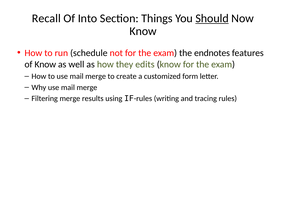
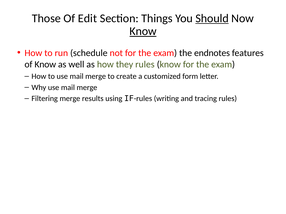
Recall: Recall -> Those
Into: Into -> Edit
Know at (143, 31) underline: none -> present
they edits: edits -> rules
